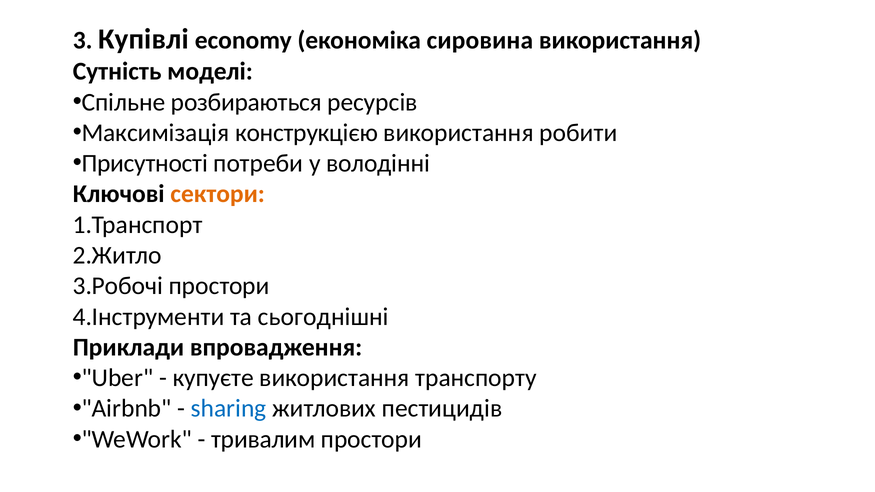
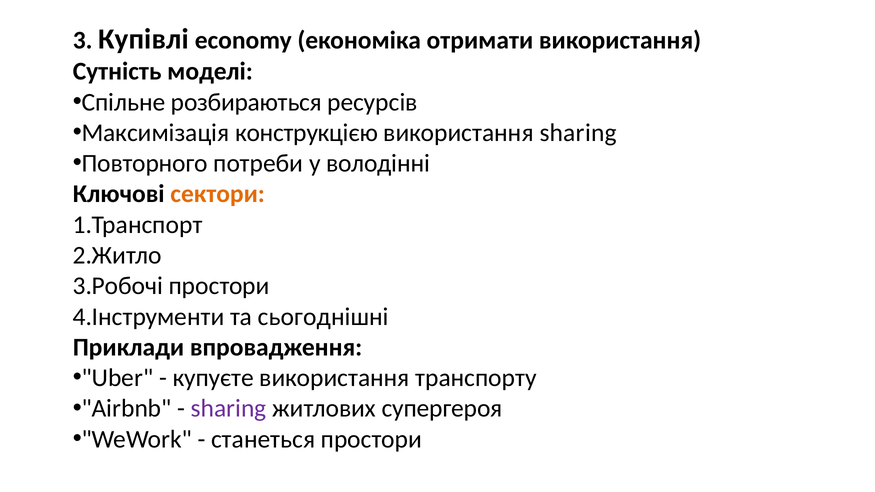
сировина: сировина -> отримати
використання робити: робити -> sharing
Присутності: Присутності -> Повторного
sharing at (229, 409) colour: blue -> purple
пестицидів: пестицидів -> супергероя
тривалим: тривалим -> станеться
